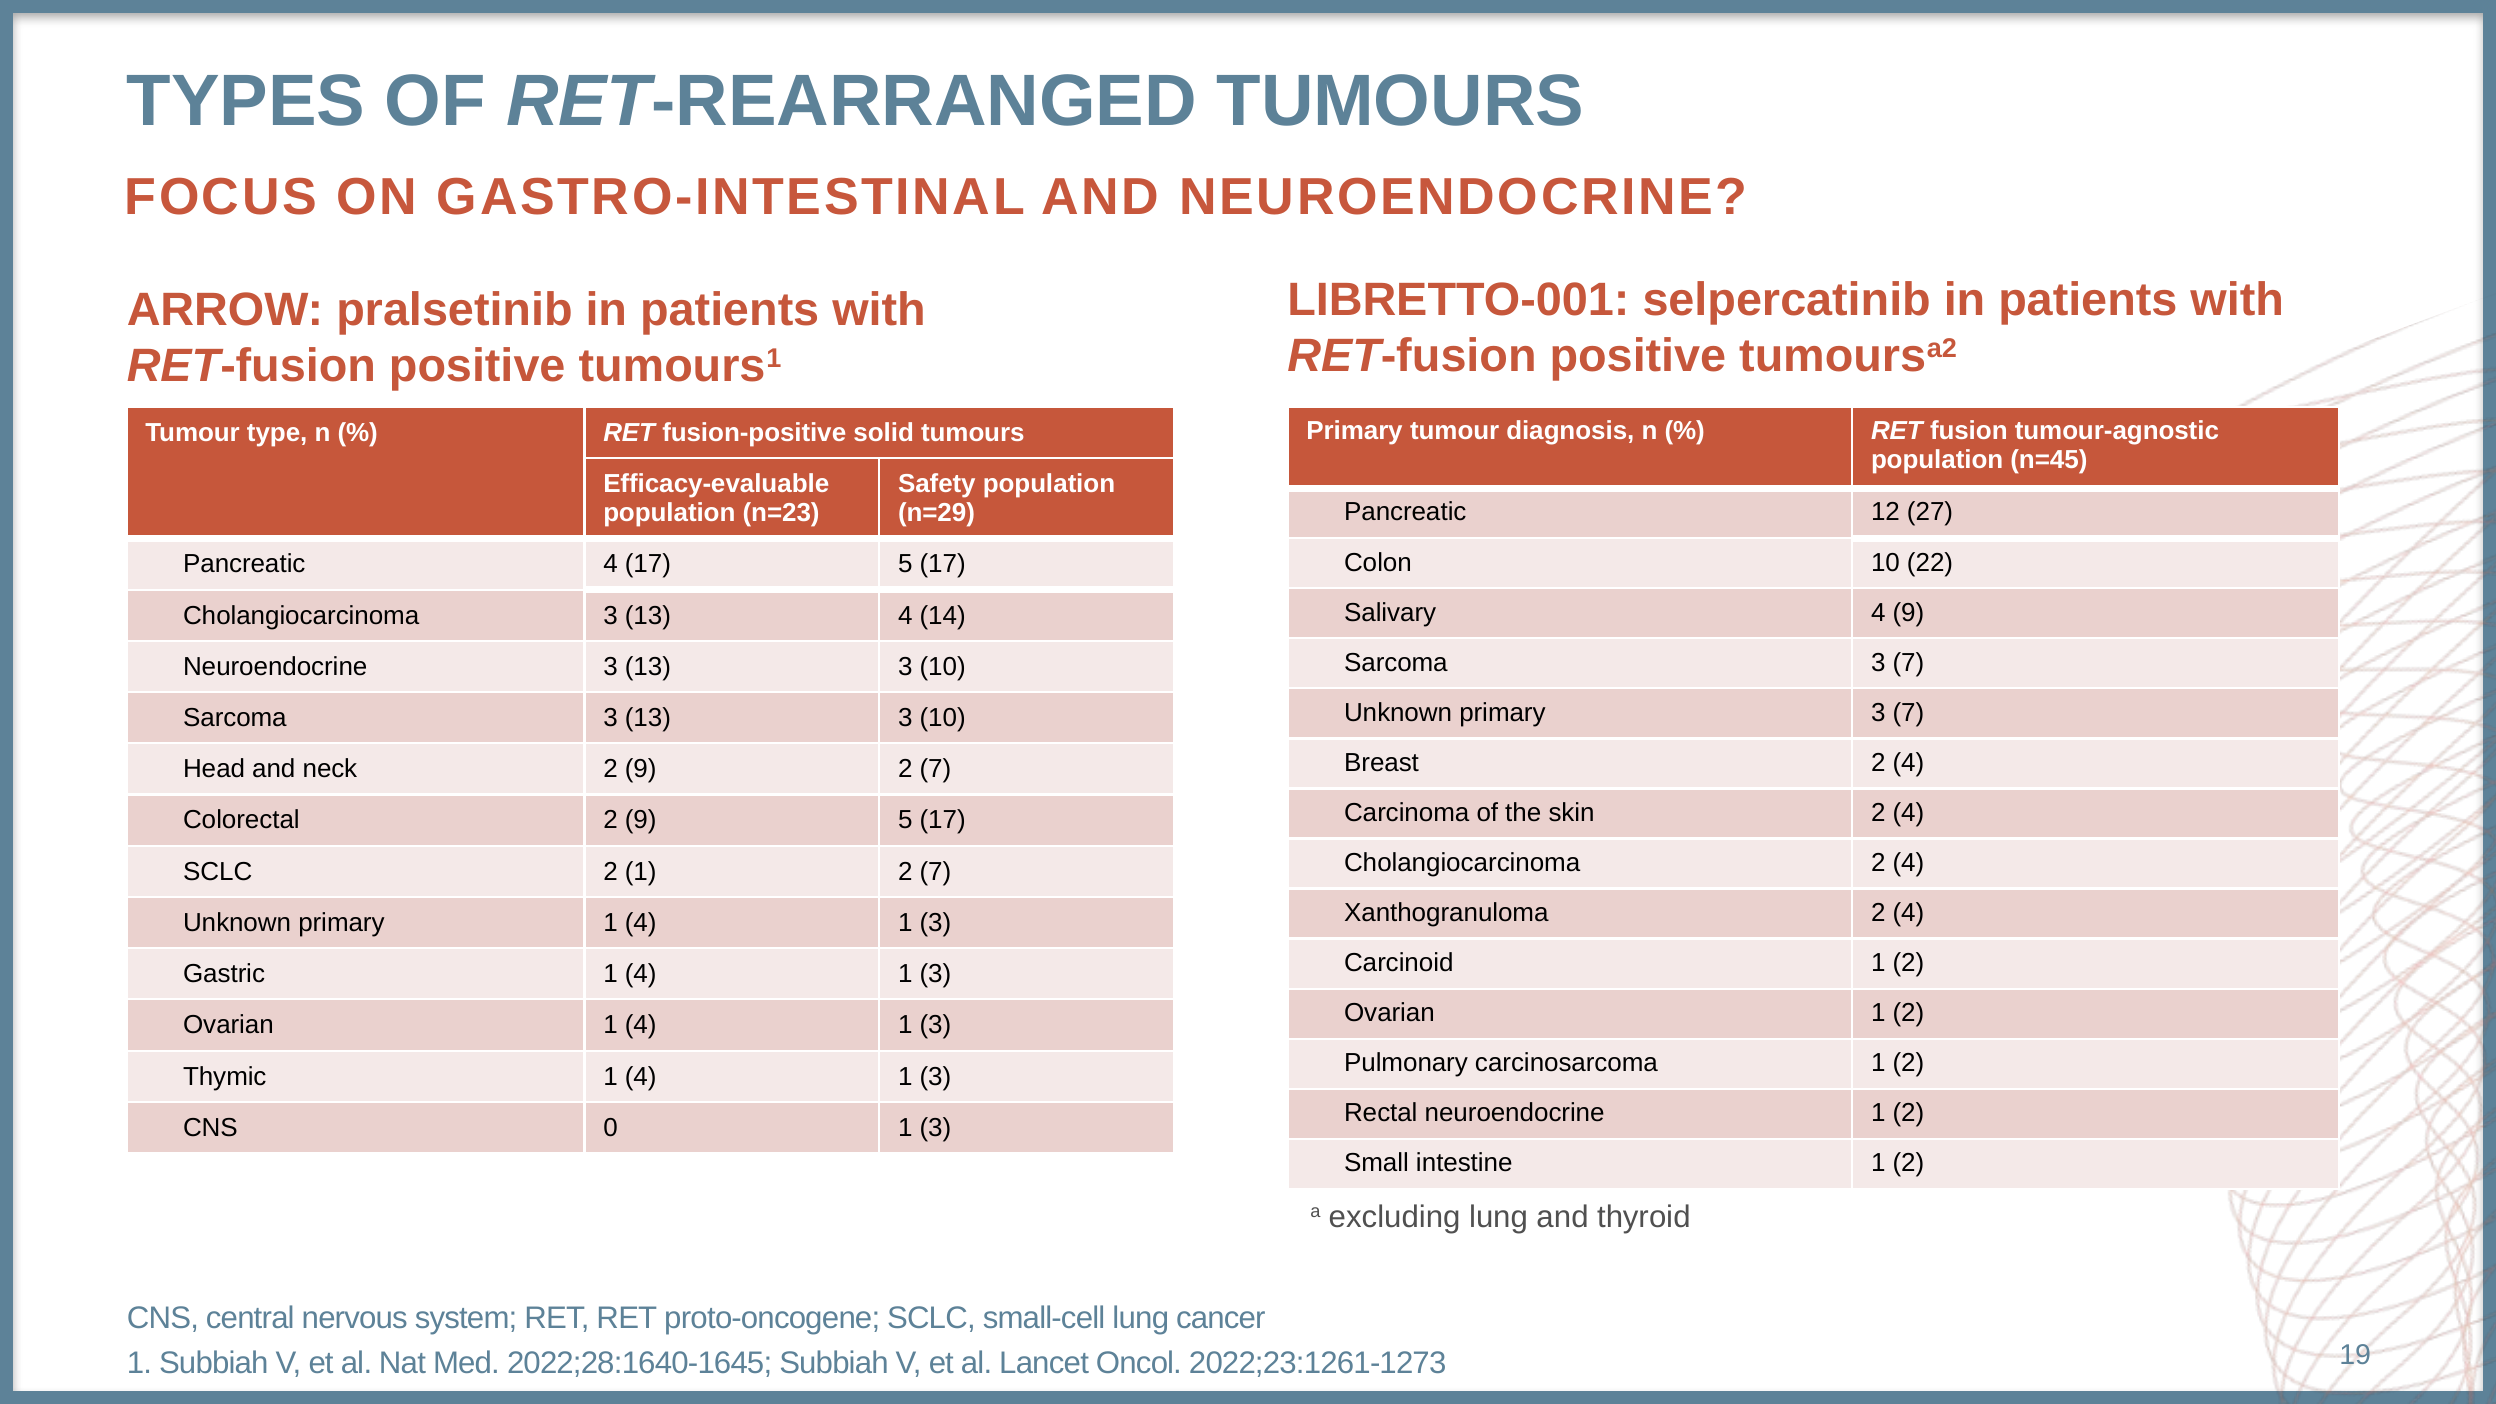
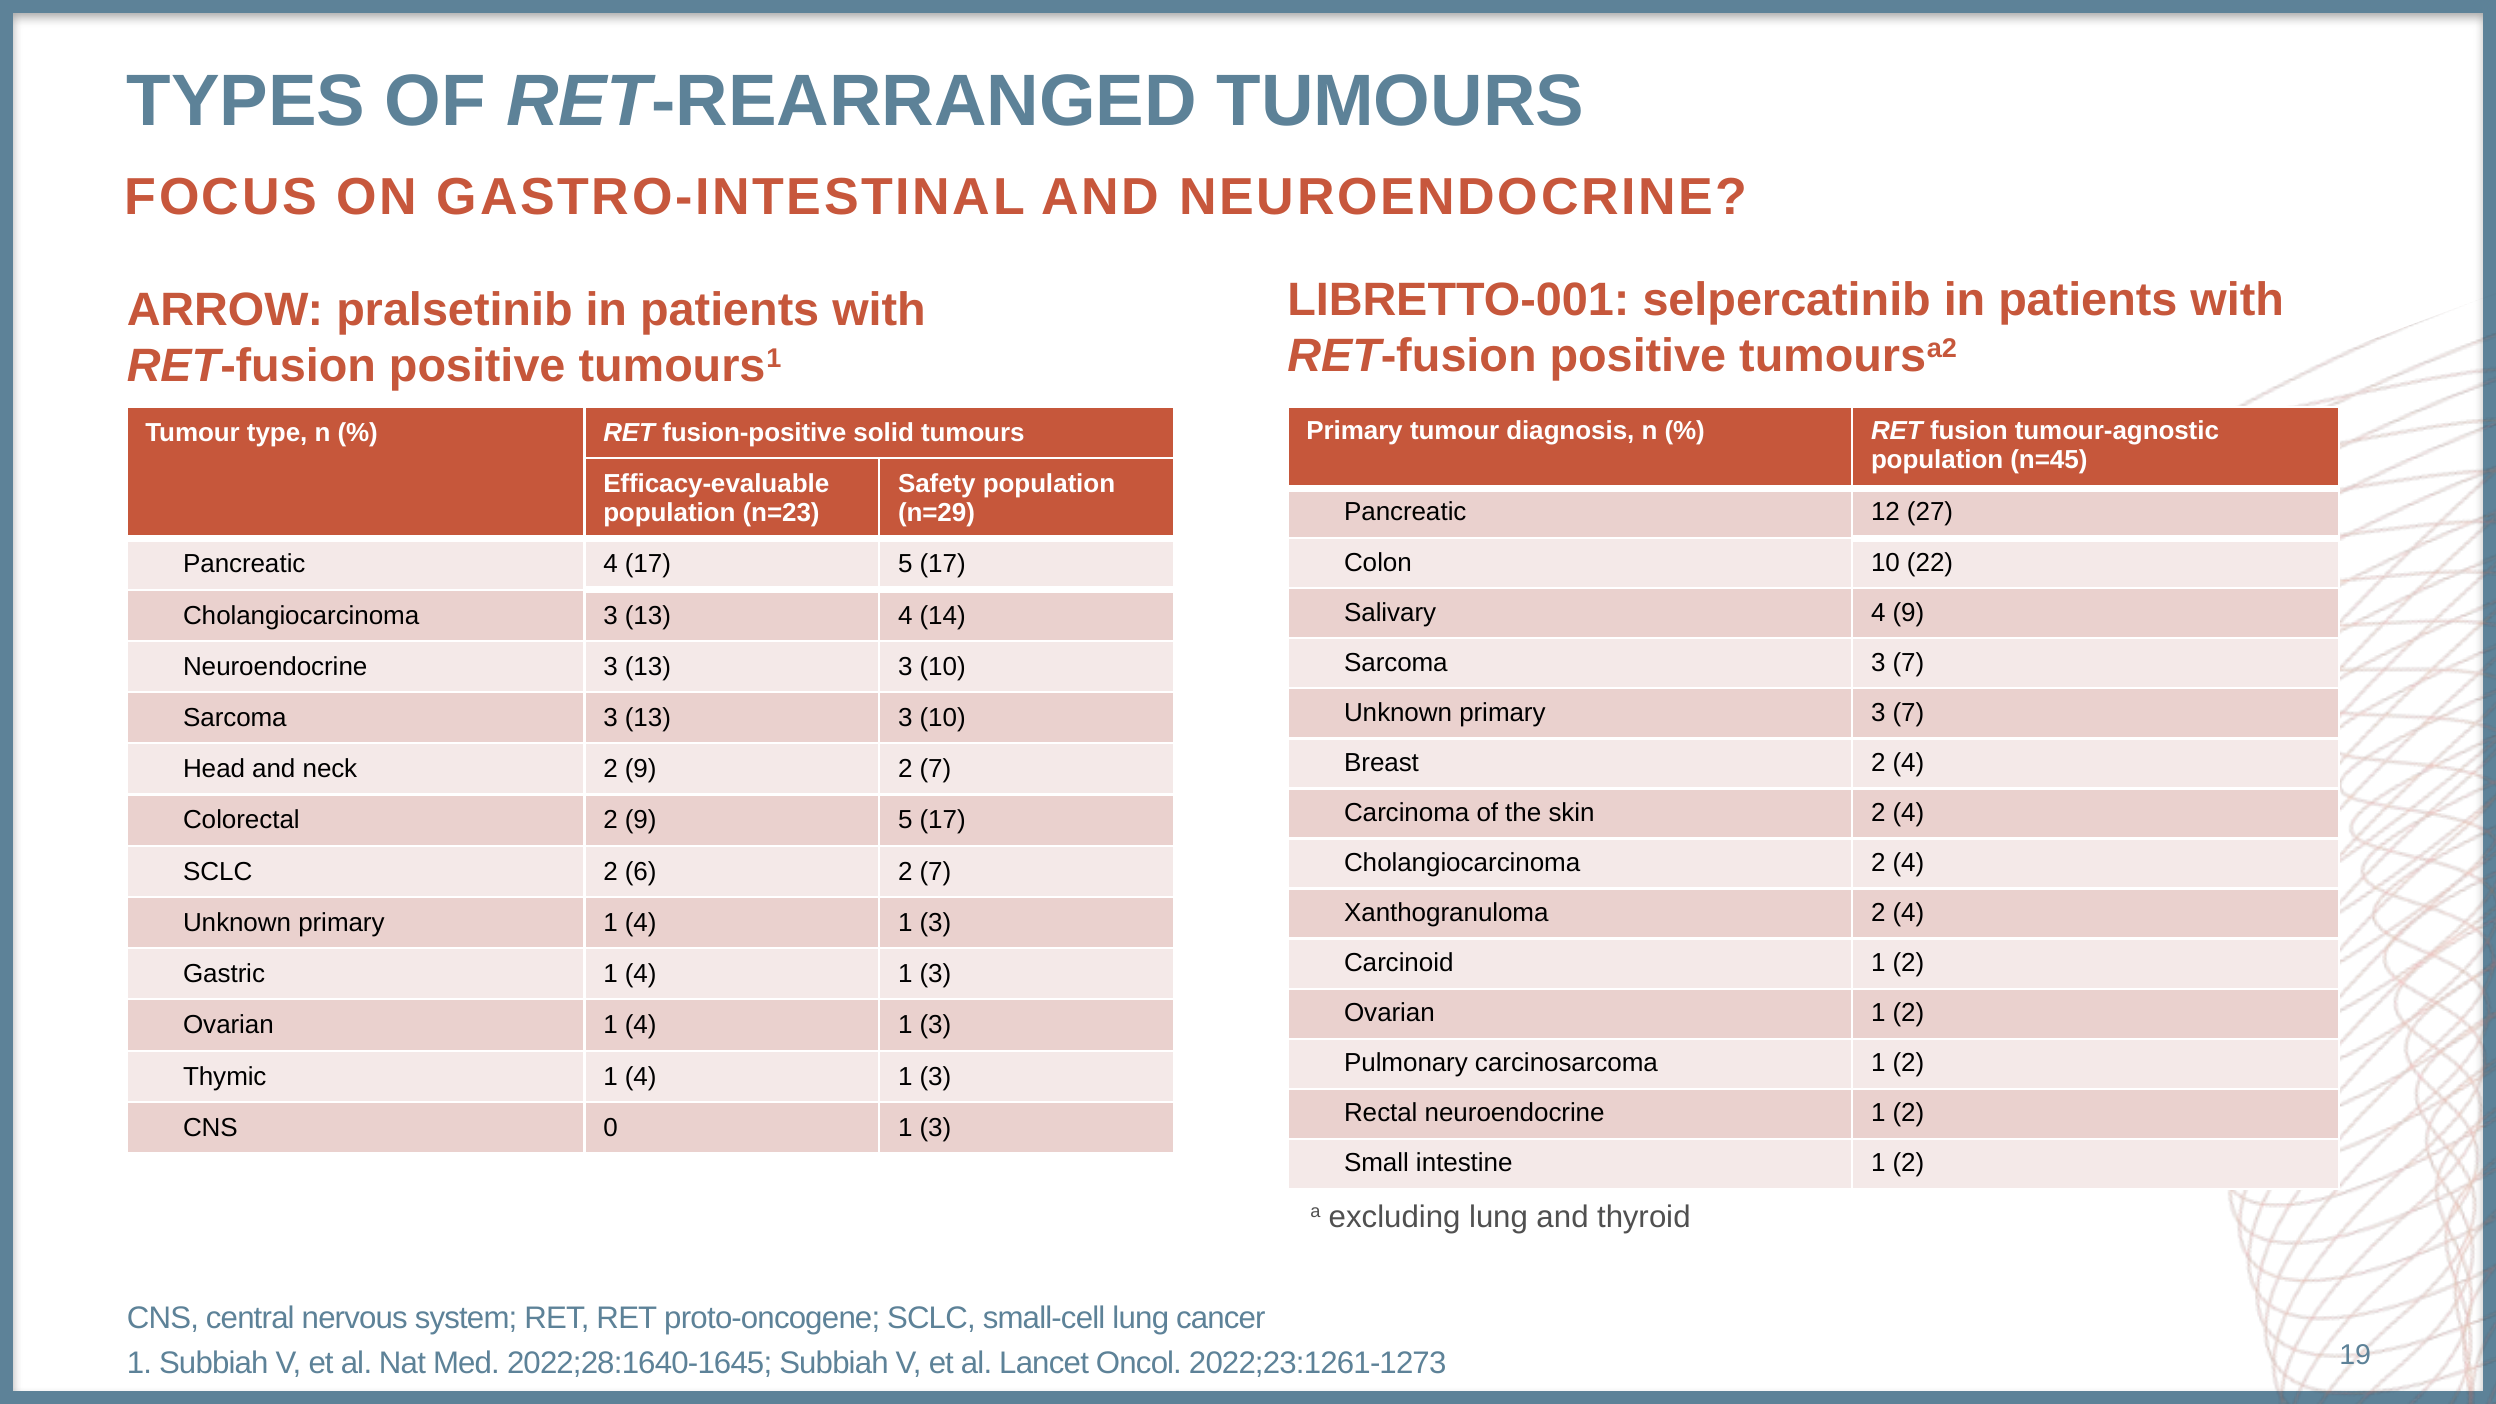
2 1: 1 -> 6
